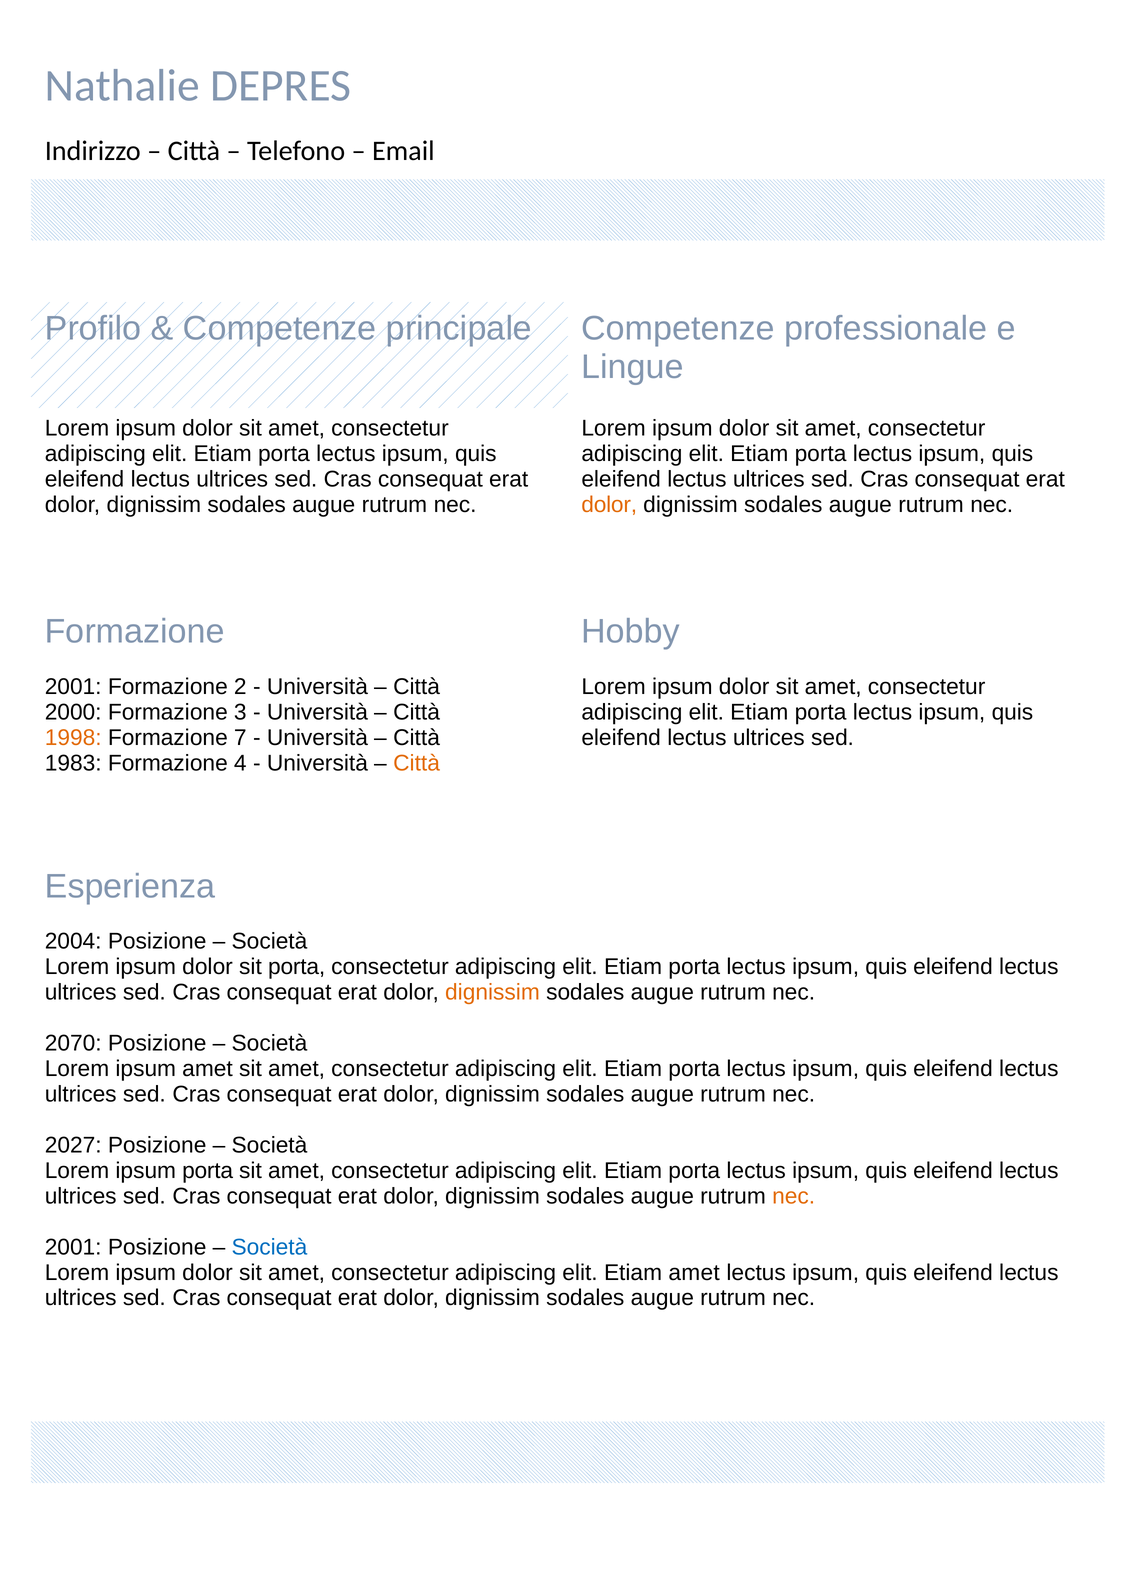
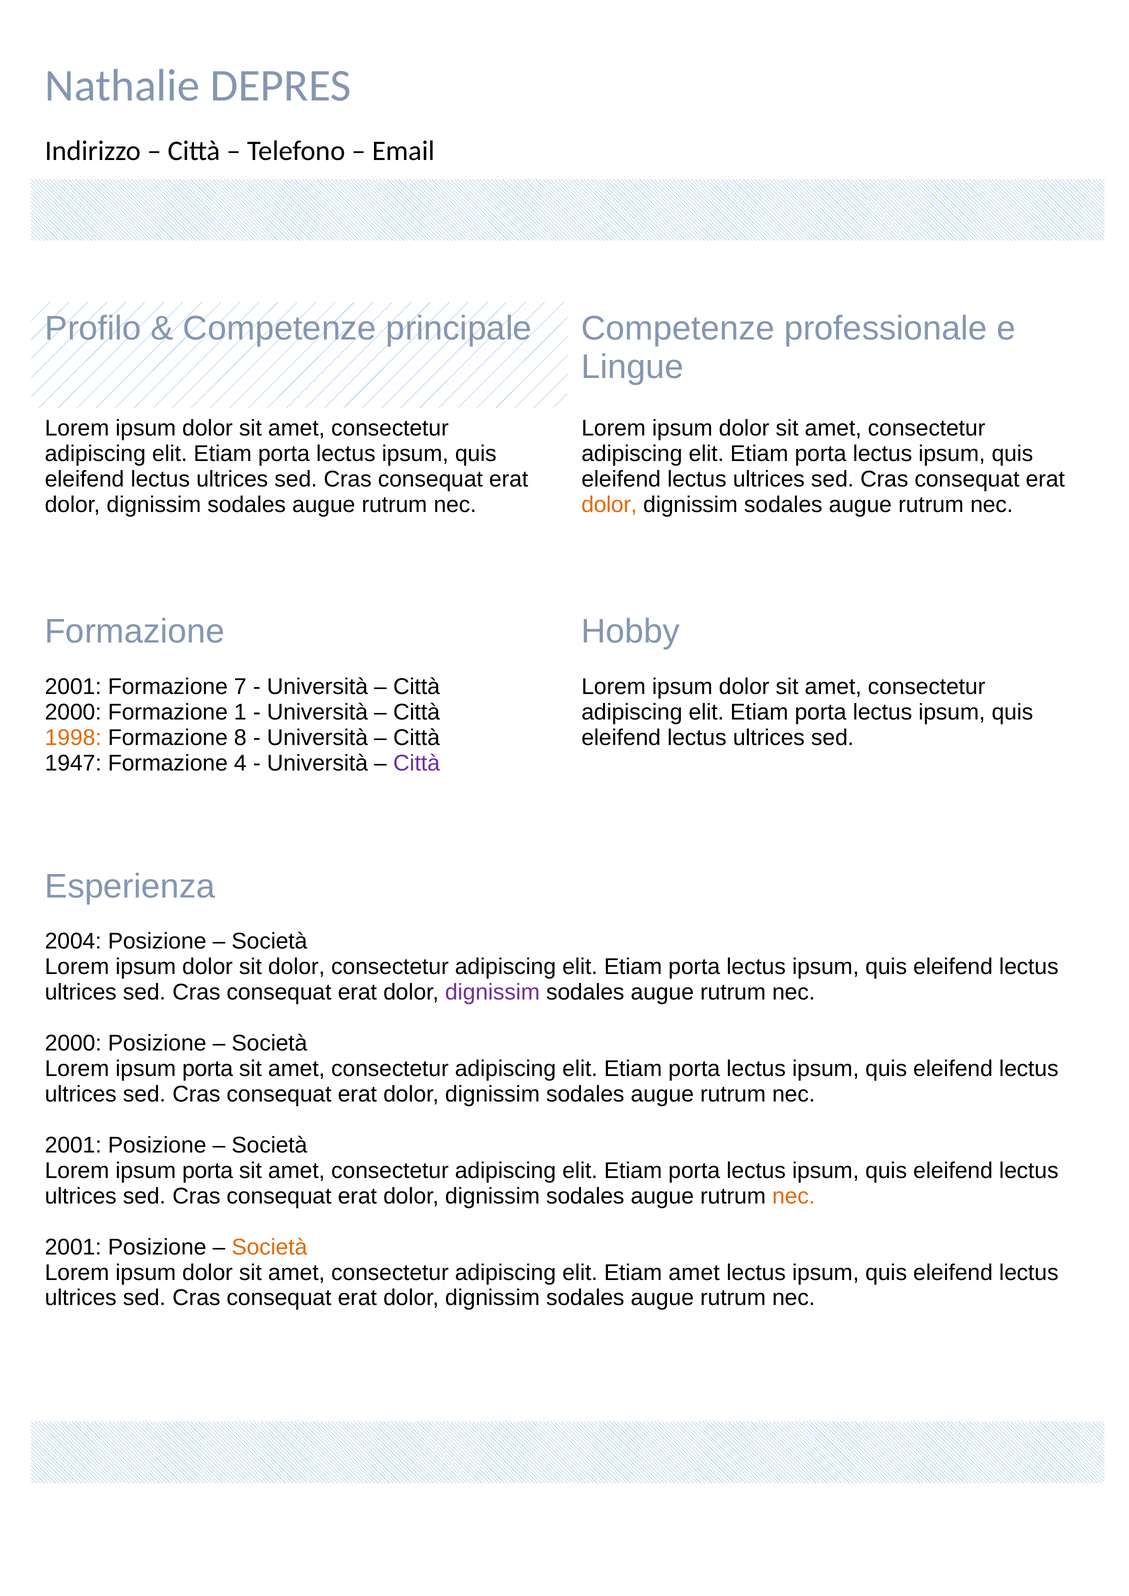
2: 2 -> 7
3: 3 -> 1
7: 7 -> 8
1983: 1983 -> 1947
Città at (417, 763) colour: orange -> purple
sit porta: porta -> dolor
dignissim at (492, 993) colour: orange -> purple
2070 at (73, 1044): 2070 -> 2000
amet at (207, 1069): amet -> porta
2027 at (73, 1146): 2027 -> 2001
Società at (269, 1248) colour: blue -> orange
